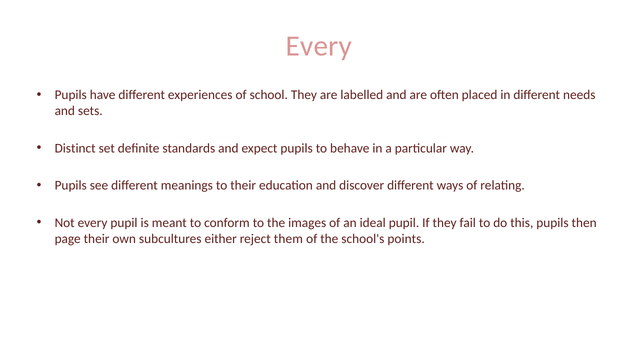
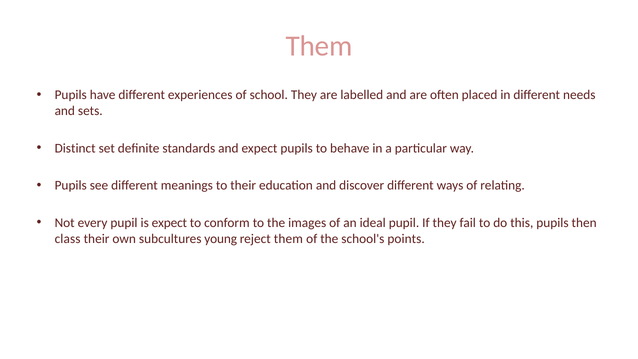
Every at (319, 46): Every -> Them
is meant: meant -> expect
page: page -> class
either: either -> young
